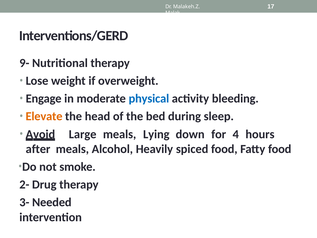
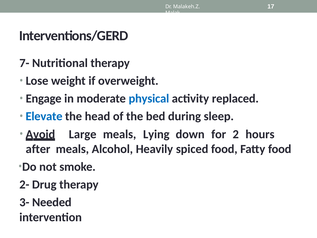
9-: 9- -> 7-
bleeding: bleeding -> replaced
Elevate colour: orange -> blue
4: 4 -> 2
